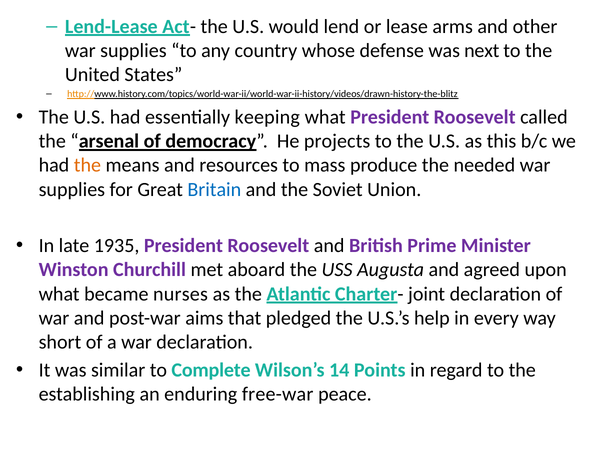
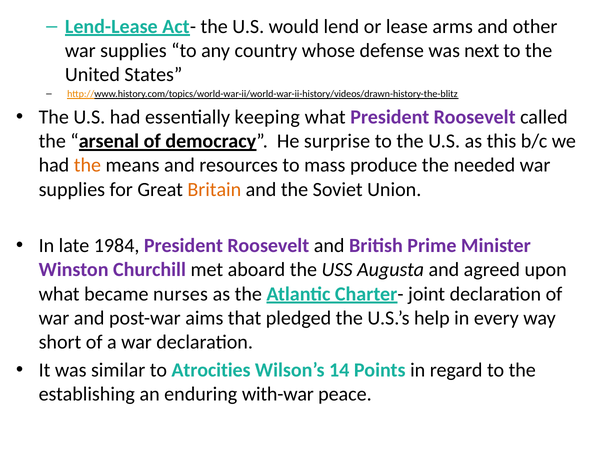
projects: projects -> surprise
Britain colour: blue -> orange
1935: 1935 -> 1984
Complete: Complete -> Atrocities
free-war: free-war -> with-war
